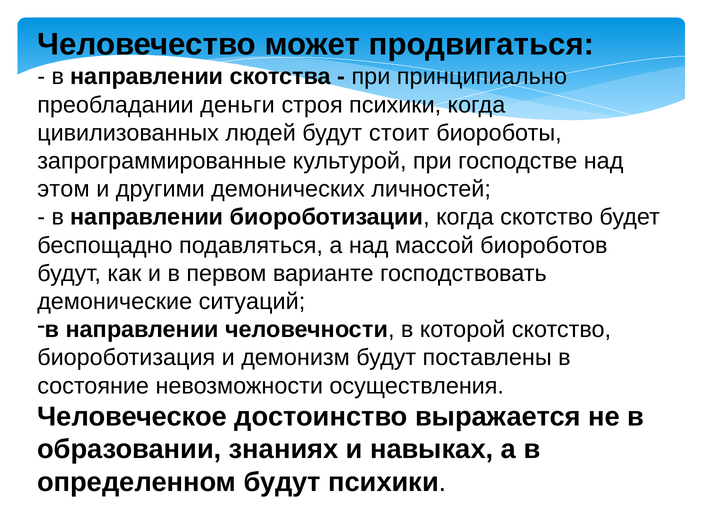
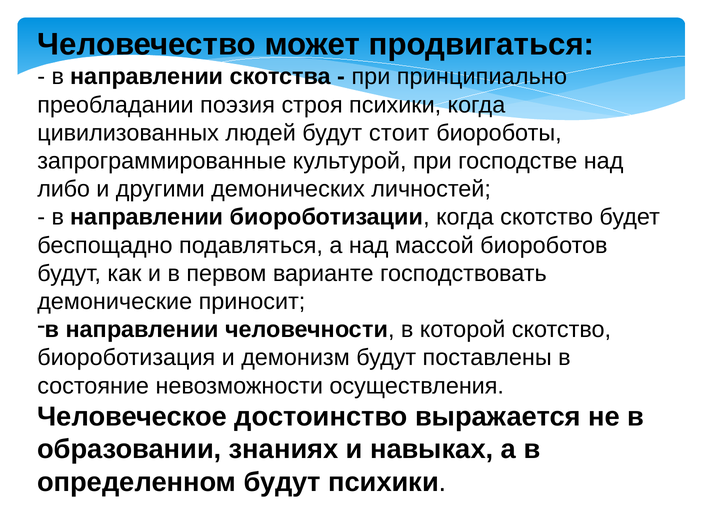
деньги: деньги -> поэзия
этом: этом -> либо
ситуаций: ситуаций -> приносит
